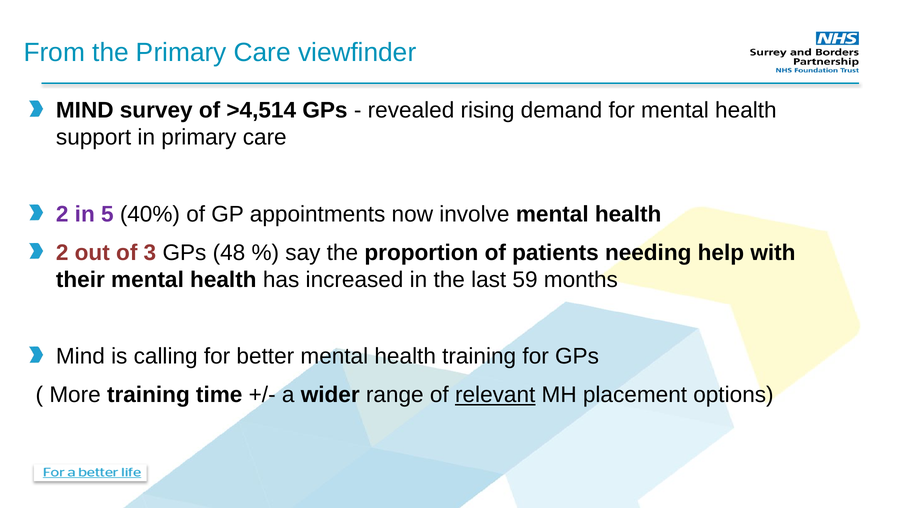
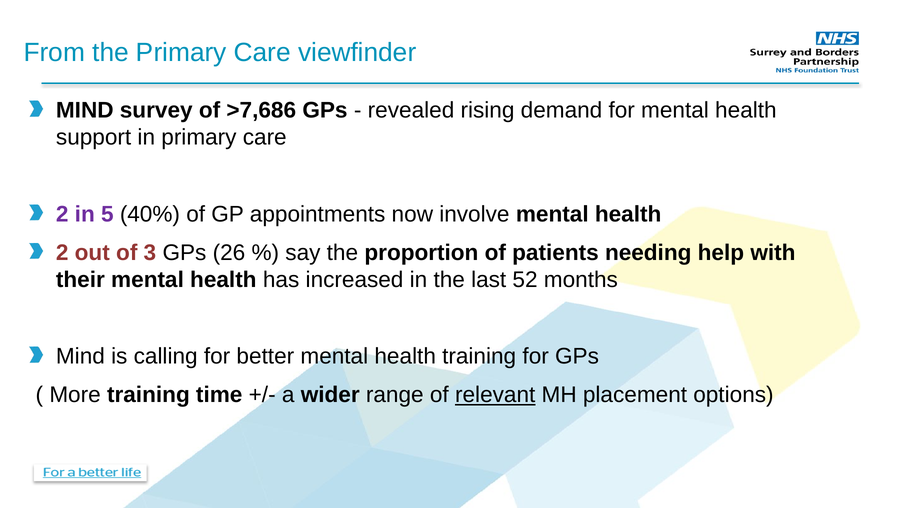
>4,514: >4,514 -> >7,686
48: 48 -> 26
59: 59 -> 52
